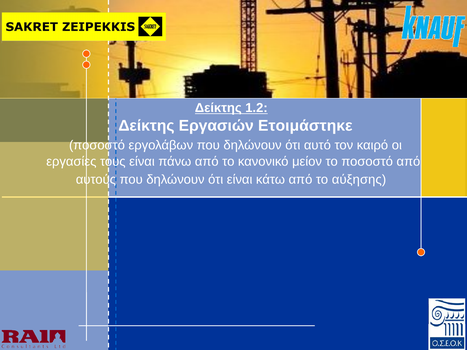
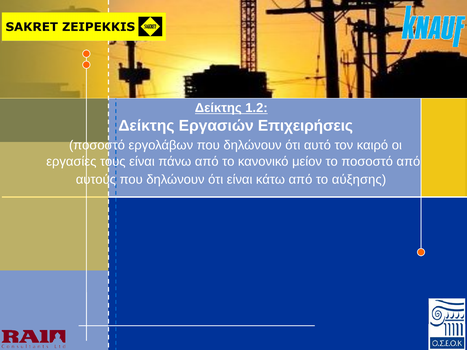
Ετοιμάστηκε: Ετοιμάστηκε -> Επιχειρήσεις
